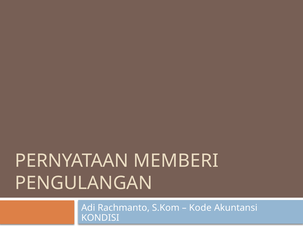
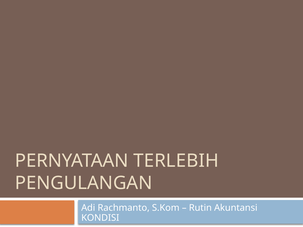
MEMBERI: MEMBERI -> TERLEBIH
Kode: Kode -> Rutin
